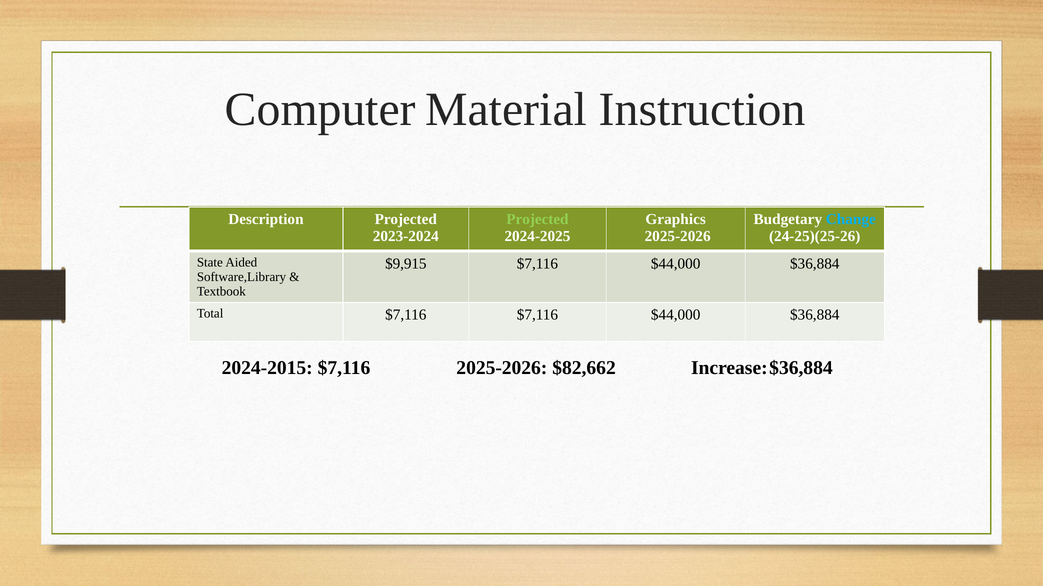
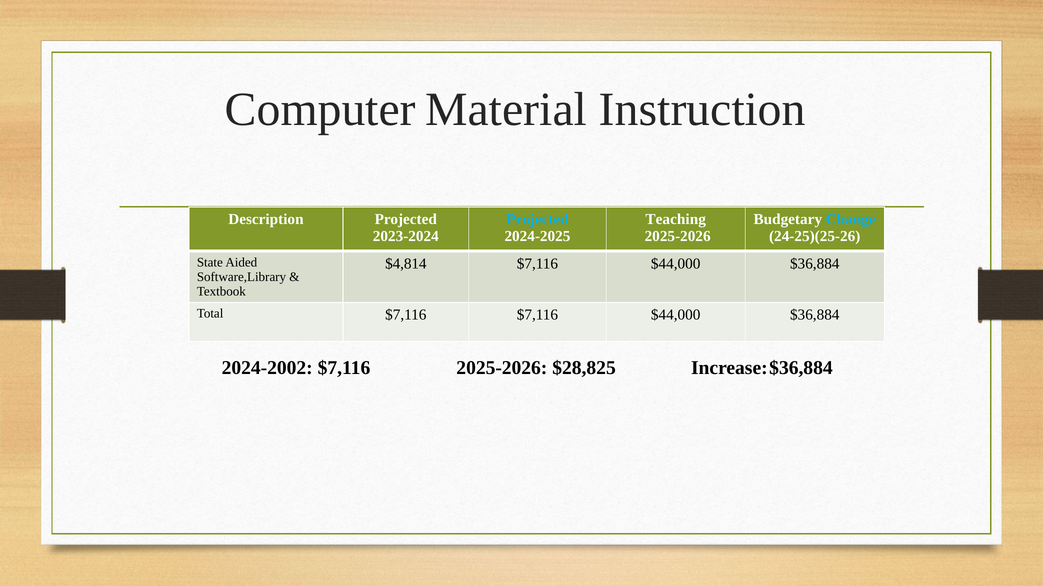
Projected at (537, 220) colour: light green -> light blue
Graphics: Graphics -> Teaching
$9,915: $9,915 -> $4,814
2024-2015: 2024-2015 -> 2024-2002
$82,662: $82,662 -> $28,825
